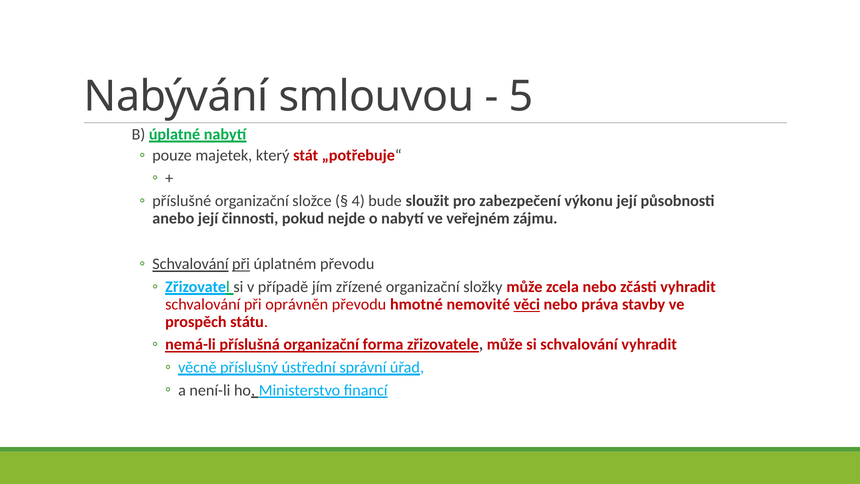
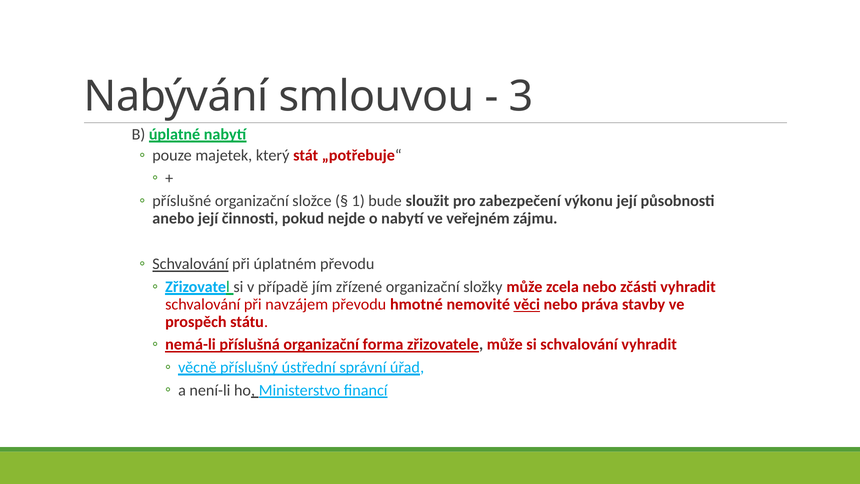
5: 5 -> 3
4: 4 -> 1
při at (241, 264) underline: present -> none
oprávněn: oprávněn -> navzájem
